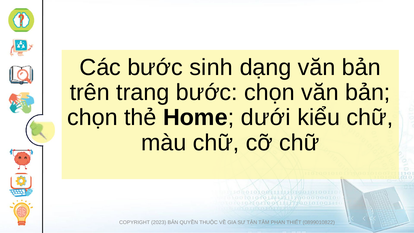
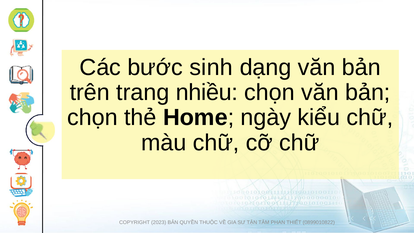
trang bước: bước -> nhiều
dưới: dưới -> ngày
